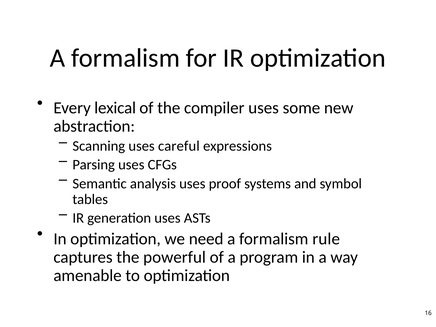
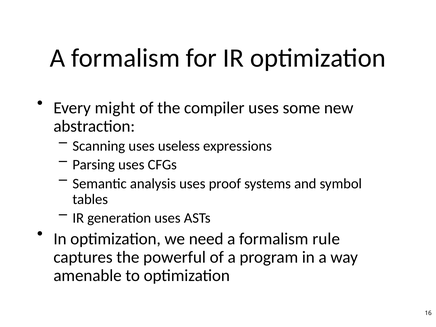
lexical: lexical -> might
careful: careful -> useless
